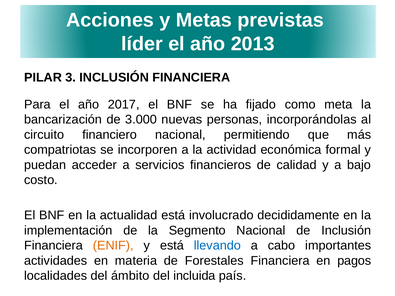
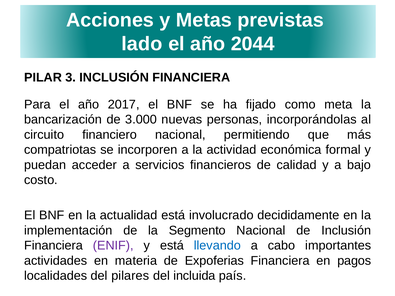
líder: líder -> lado
2013: 2013 -> 2044
ENIF colour: orange -> purple
Forestales: Forestales -> Expoferias
ámbito: ámbito -> pilares
